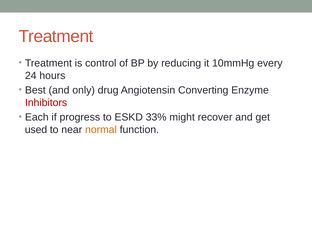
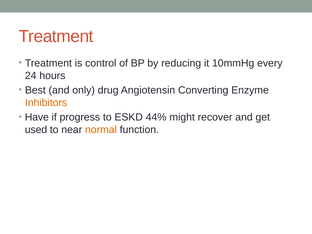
Inhibitors colour: red -> orange
Each: Each -> Have
33%: 33% -> 44%
